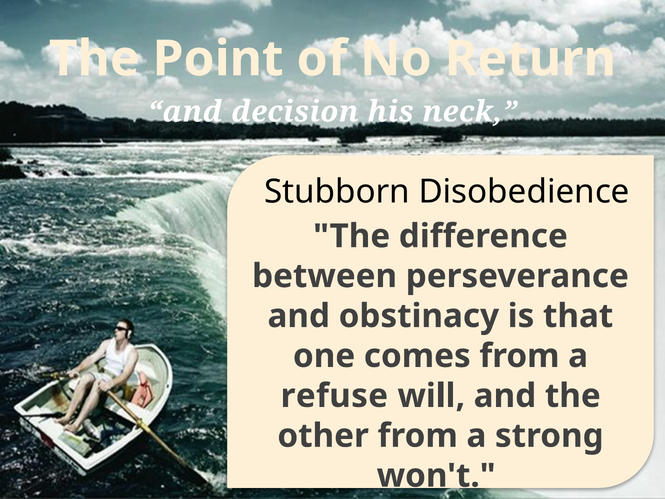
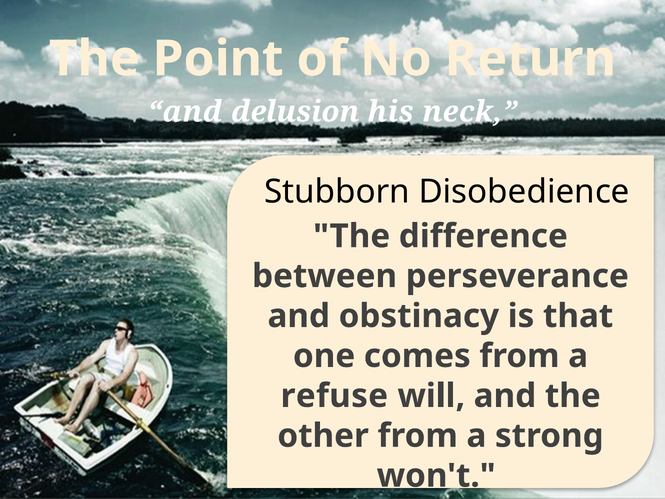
decision: decision -> delusion
